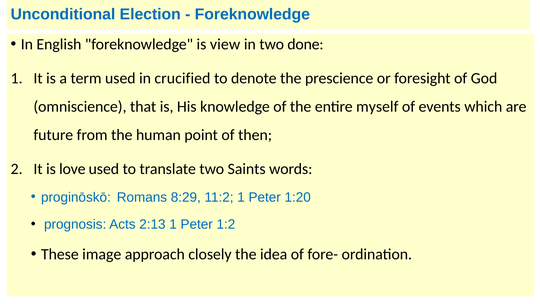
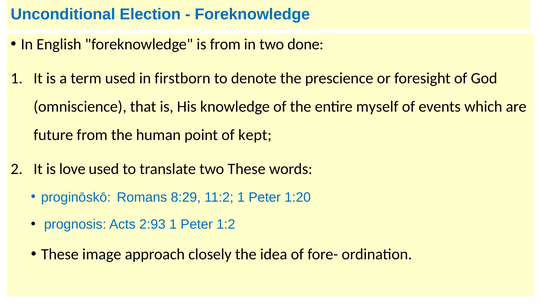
is view: view -> from
crucified: crucified -> firstborn
then: then -> kept
two Saints: Saints -> These
2:13: 2:13 -> 2:93
